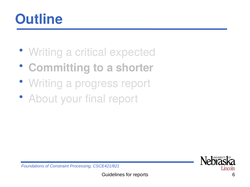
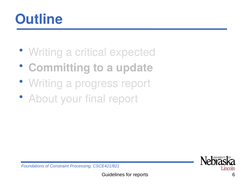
shorter: shorter -> update
